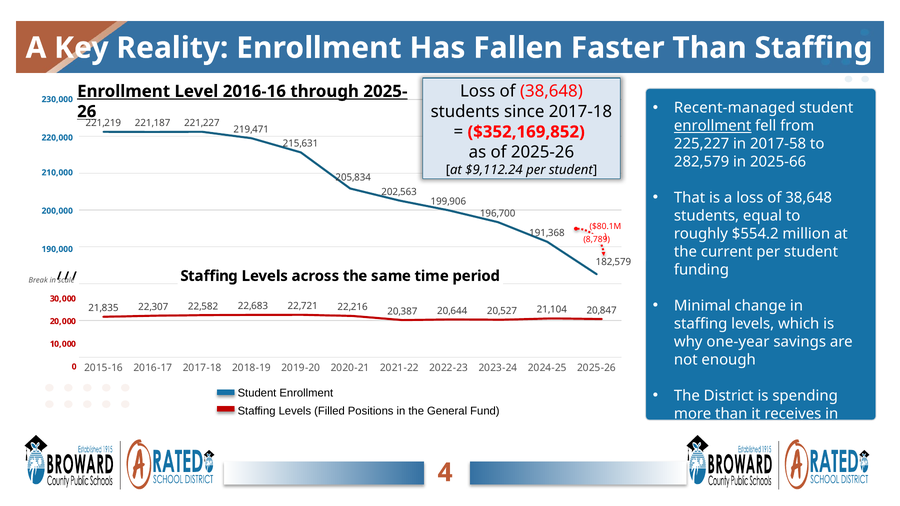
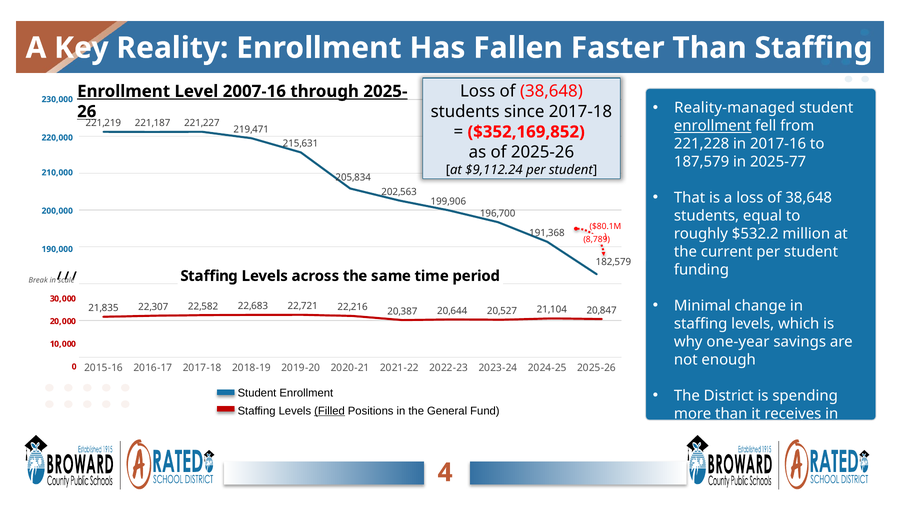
2016-16: 2016-16 -> 2007-16
Recent-managed: Recent-managed -> Reality-managed
225,227: 225,227 -> 221,228
2017-58: 2017-58 -> 2017-16
282,579: 282,579 -> 187,579
2025-66: 2025-66 -> 2025-77
$554.2: $554.2 -> $532.2
Filled underline: none -> present
